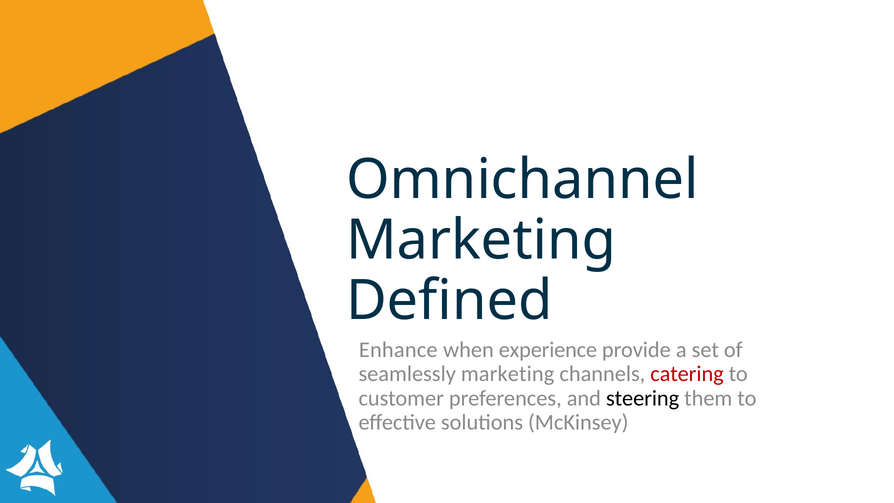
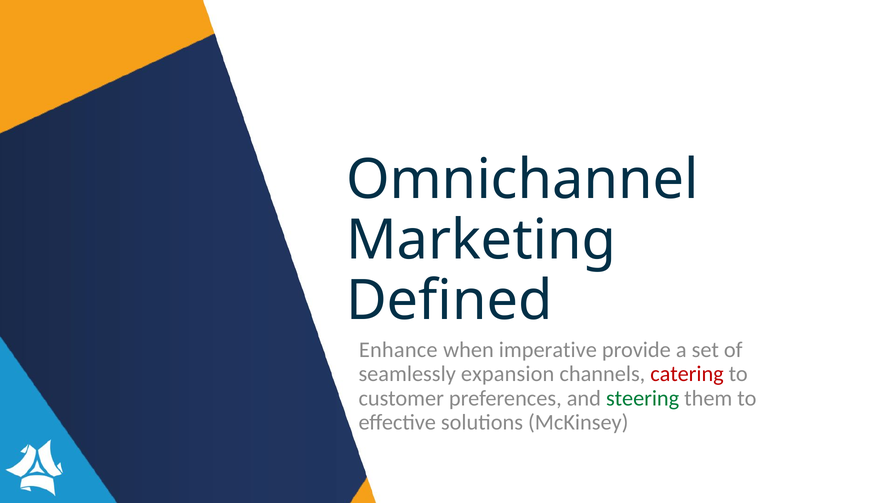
experience: experience -> imperative
seamlessly marketing: marketing -> expansion
steering colour: black -> green
